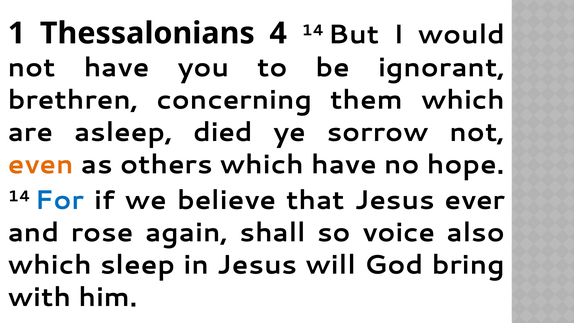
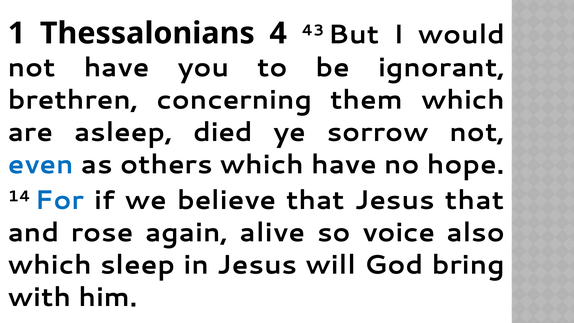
4 14: 14 -> 43
even colour: orange -> blue
Jesus ever: ever -> that
shall: shall -> alive
